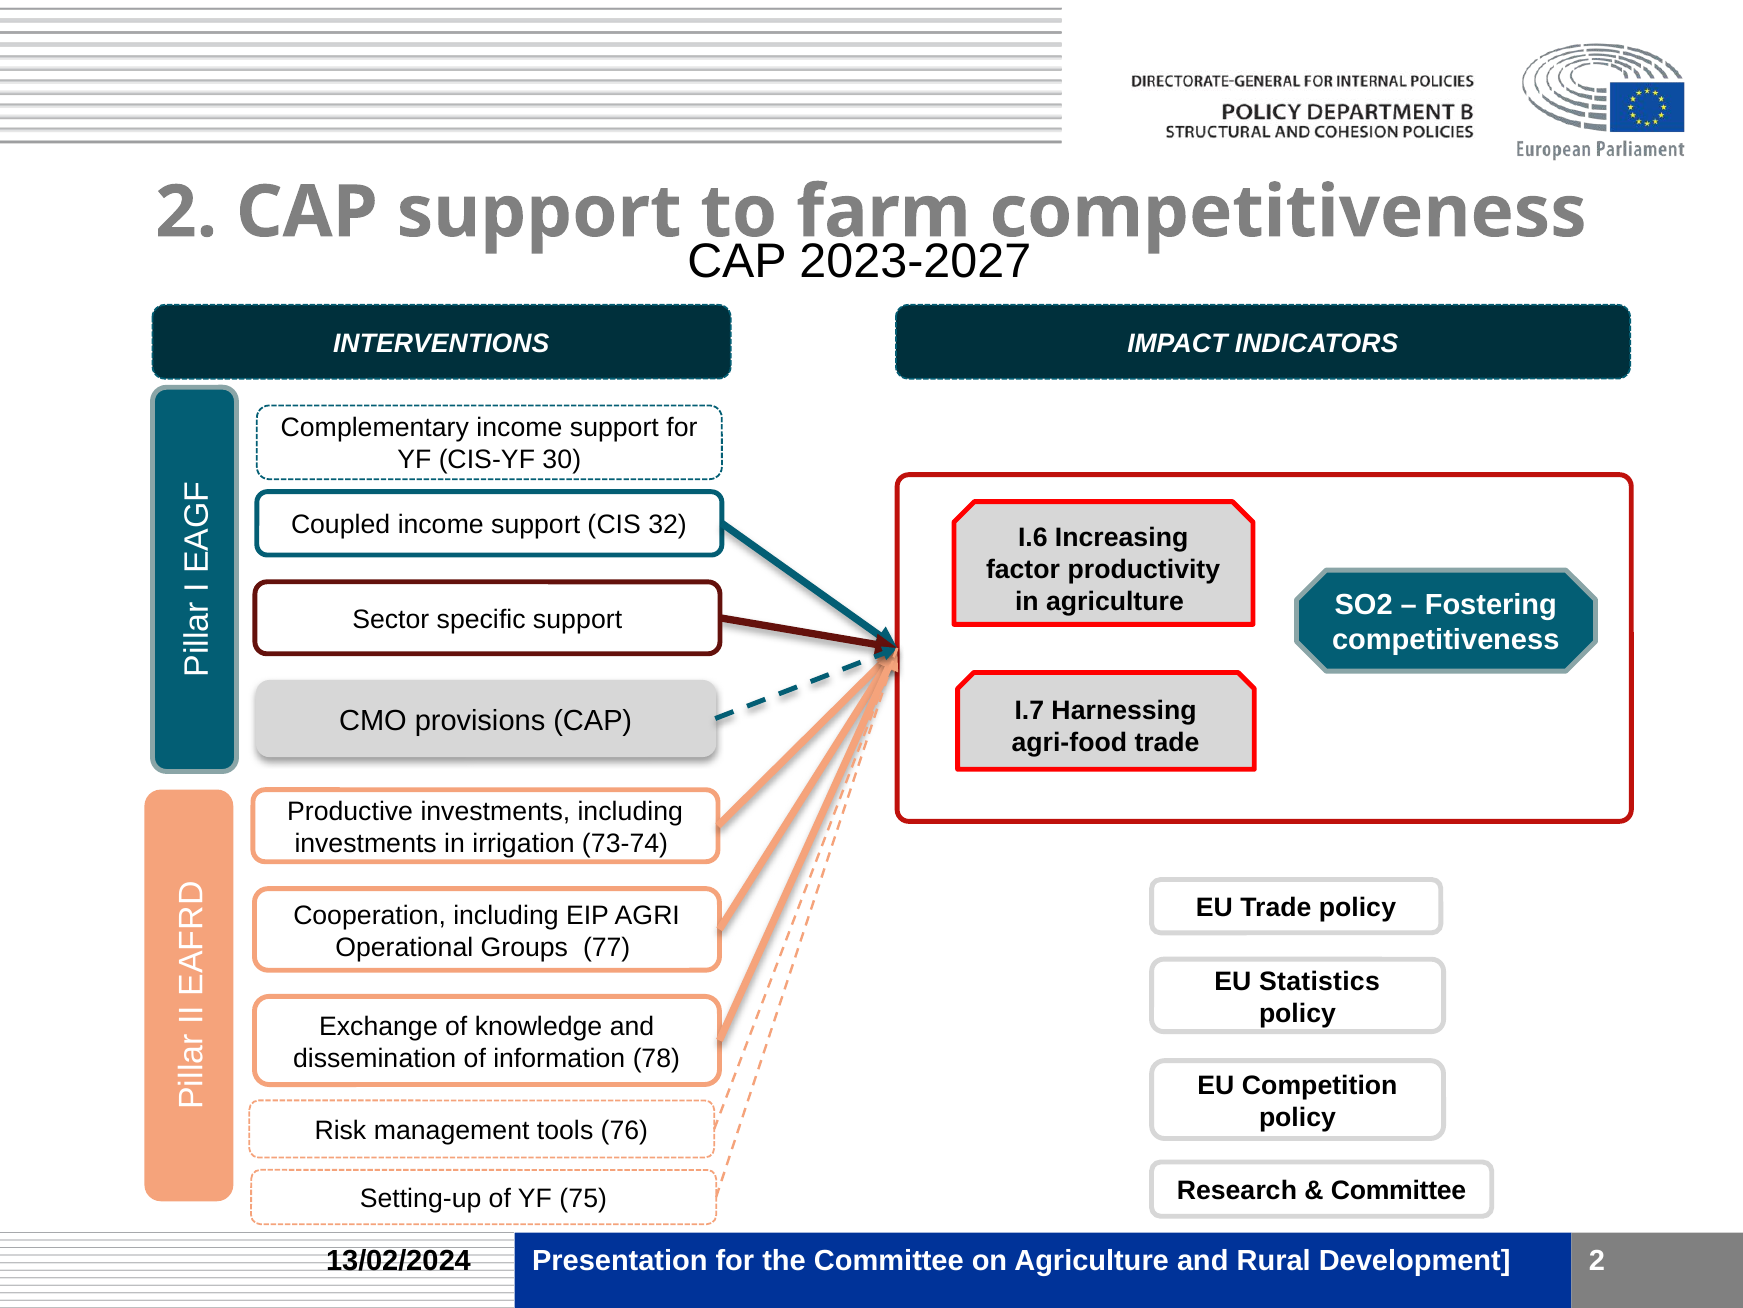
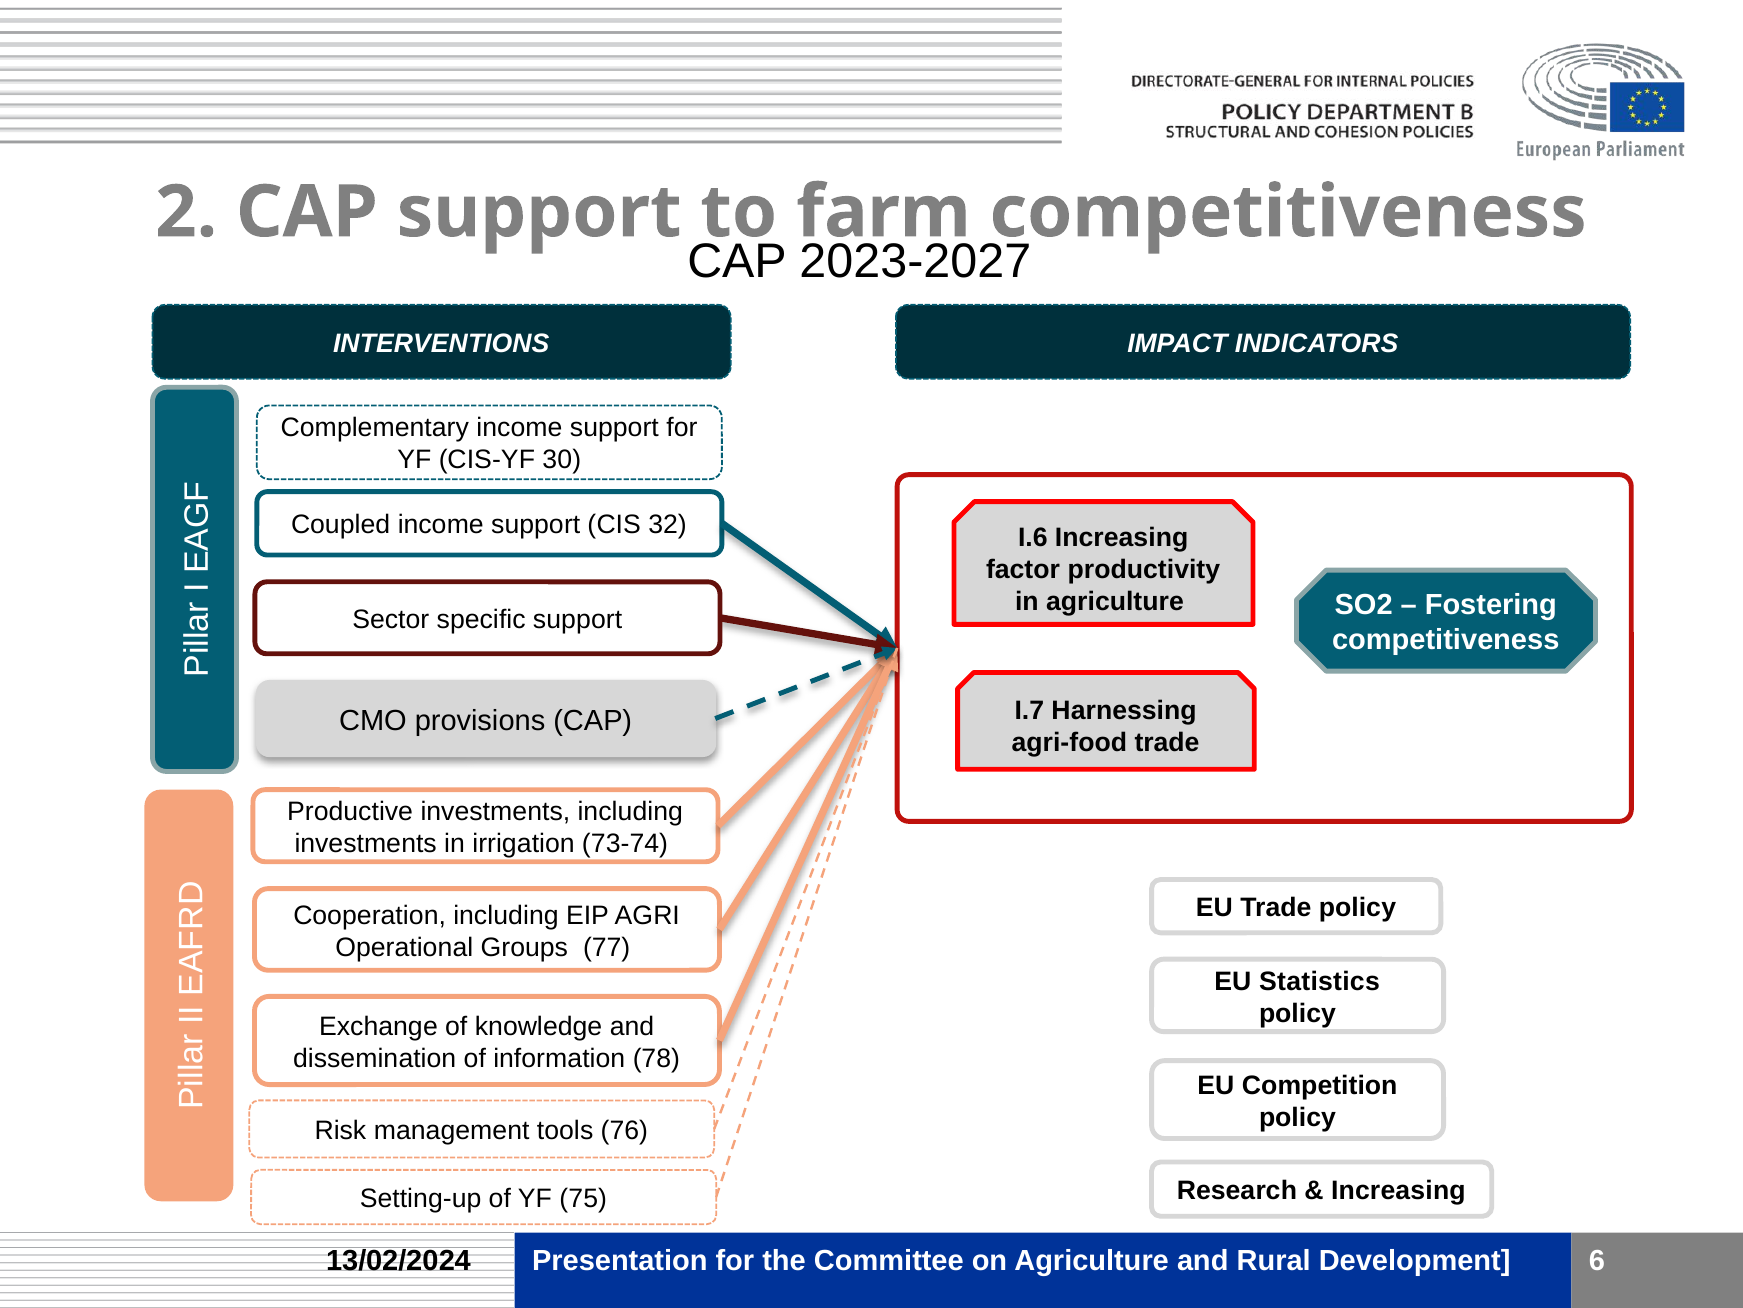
Committee at (1399, 1190): Committee -> Increasing
Development 2: 2 -> 6
